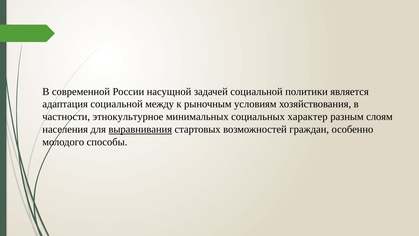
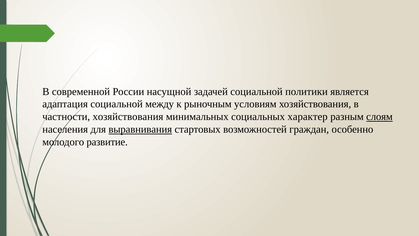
частности этнокультурное: этнокультурное -> хозяйствования
слоям underline: none -> present
способы: способы -> развитие
